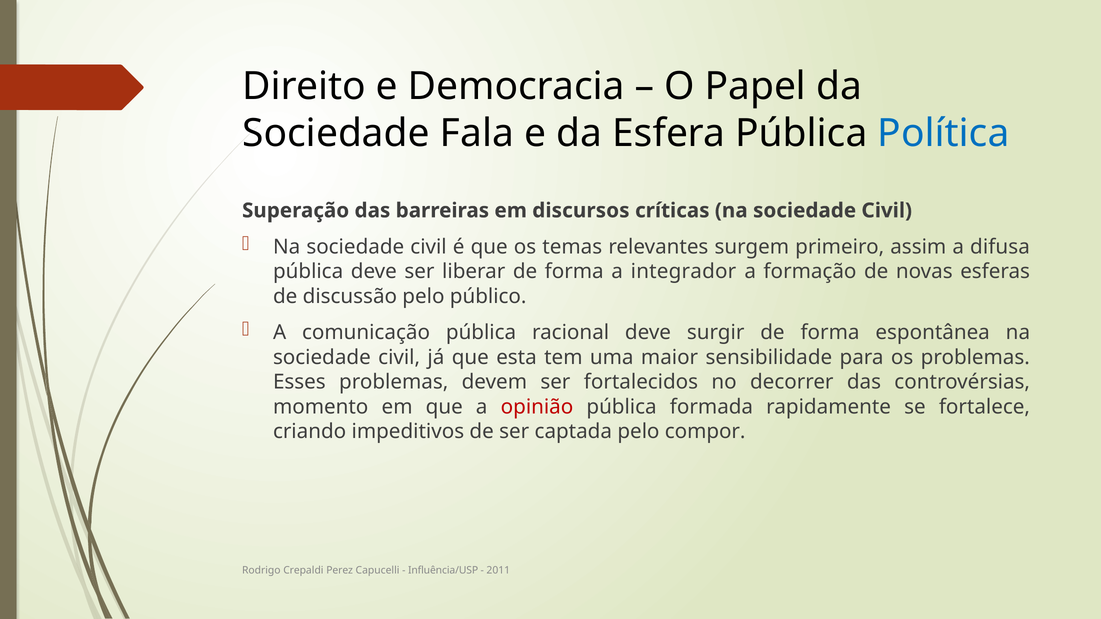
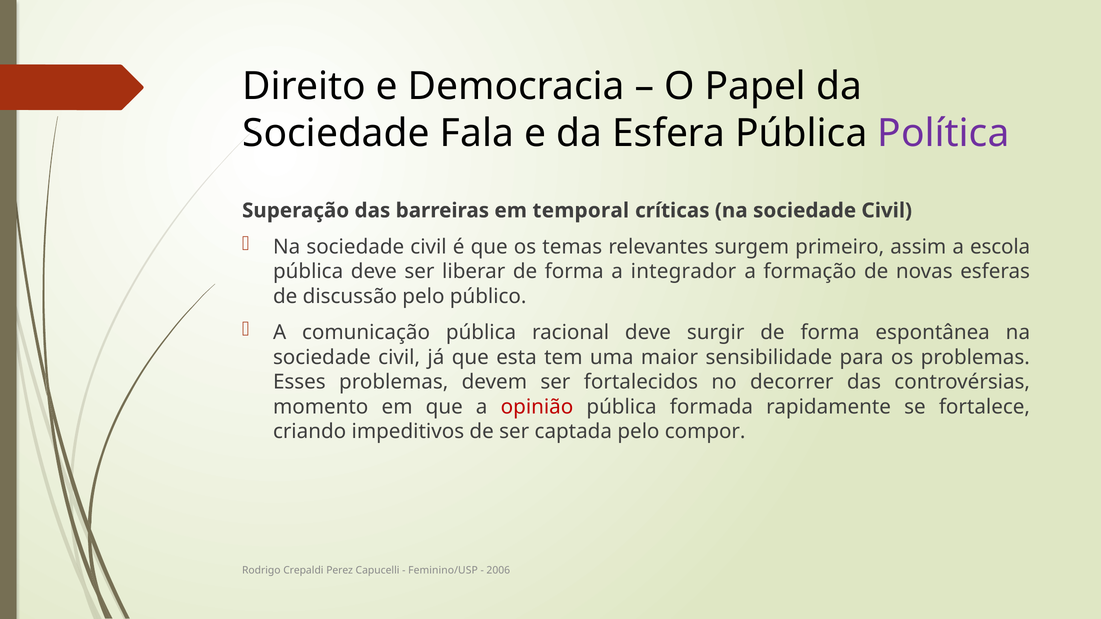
Política colour: blue -> purple
discursos: discursos -> temporal
difusa: difusa -> escola
Influência/USP: Influência/USP -> Feminino/USP
2011: 2011 -> 2006
